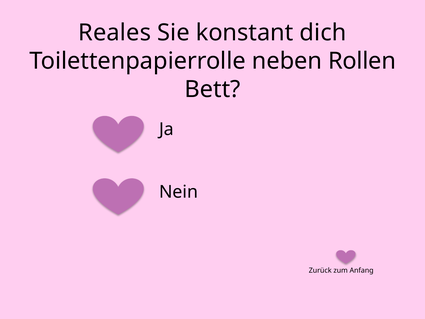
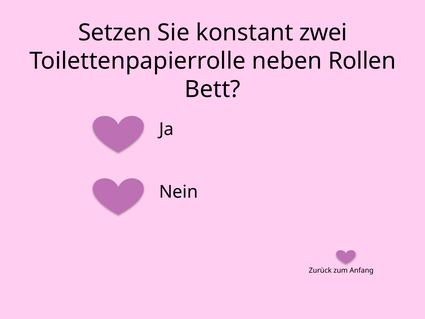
Reales: Reales -> Setzen
dich: dich -> zwei
